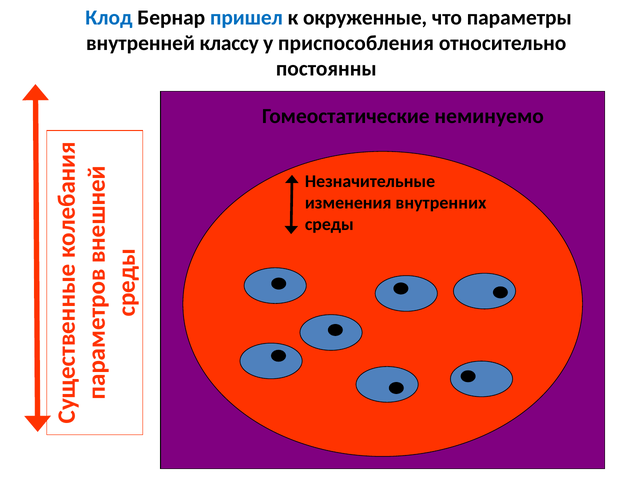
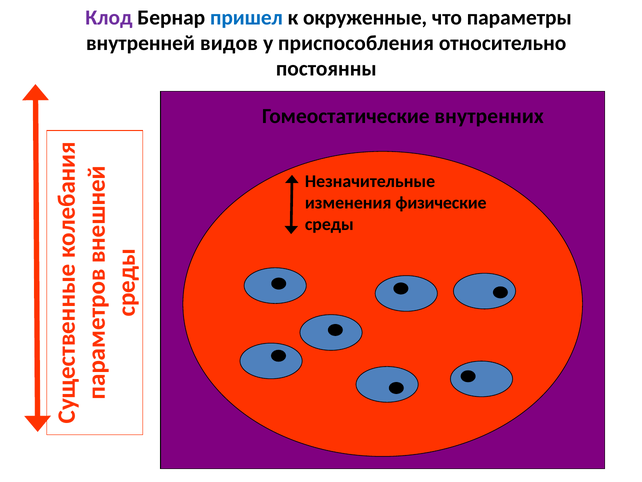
Клод colour: blue -> purple
классу: классу -> видов
неминуемо: неминуемо -> внутренних
внутренних: внутренних -> физические
